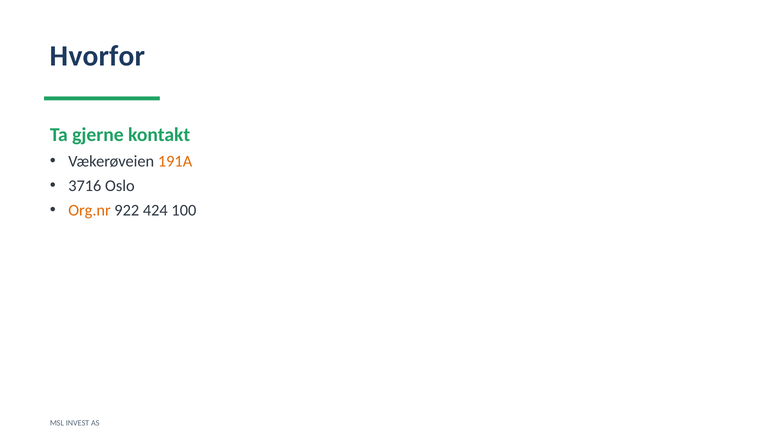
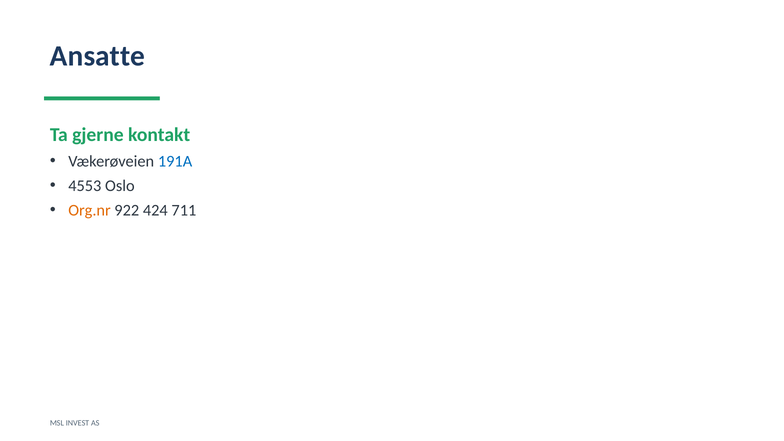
Hvorfor: Hvorfor -> Ansatte
191A colour: orange -> blue
3716: 3716 -> 4553
100: 100 -> 711
